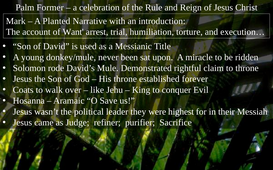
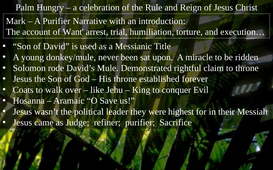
Former: Former -> Hungry
A Planted: Planted -> Purifier
